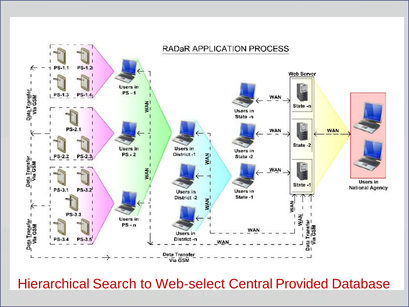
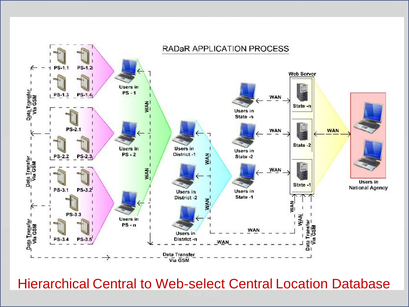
Hierarchical Search: Search -> Central
Provided: Provided -> Location
